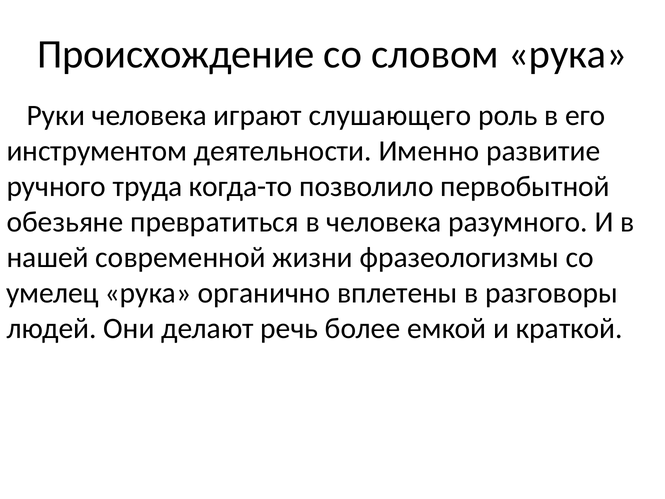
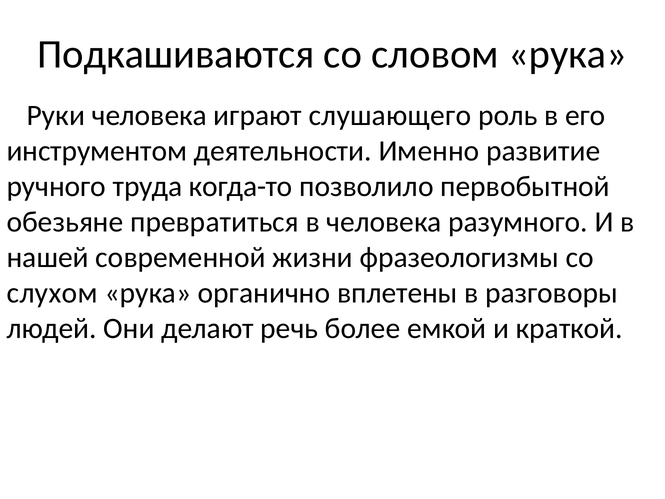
Происхождение: Происхождение -> Подкашиваются
умелец: умелец -> слухом
